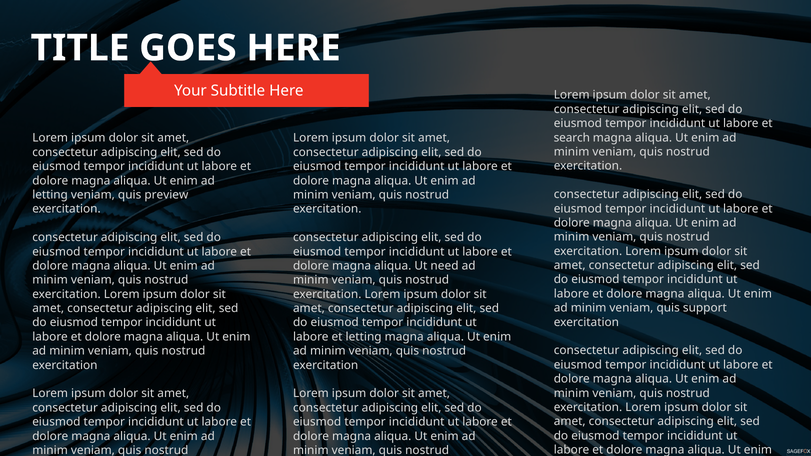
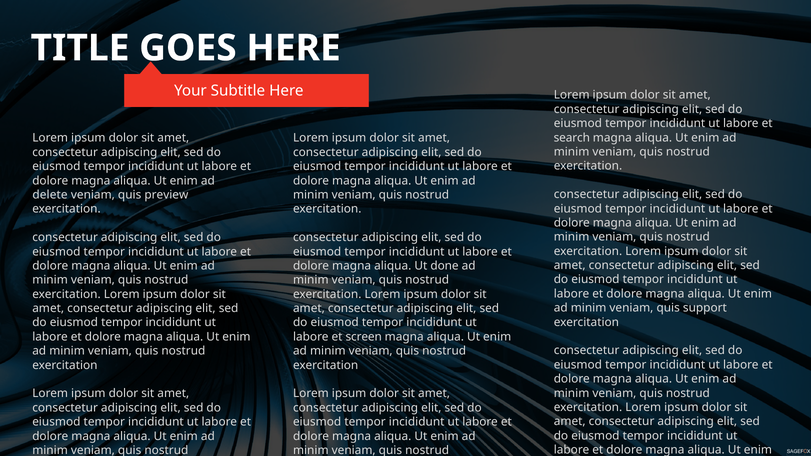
letting at (50, 195): letting -> delete
need: need -> done
et letting: letting -> screen
